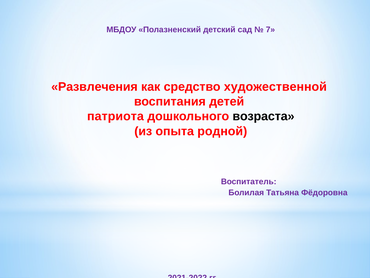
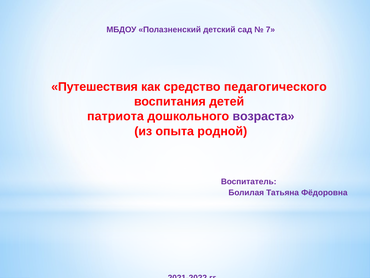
Развлечения: Развлечения -> Путешествия
художественной: художественной -> педагогического
возраста colour: black -> purple
